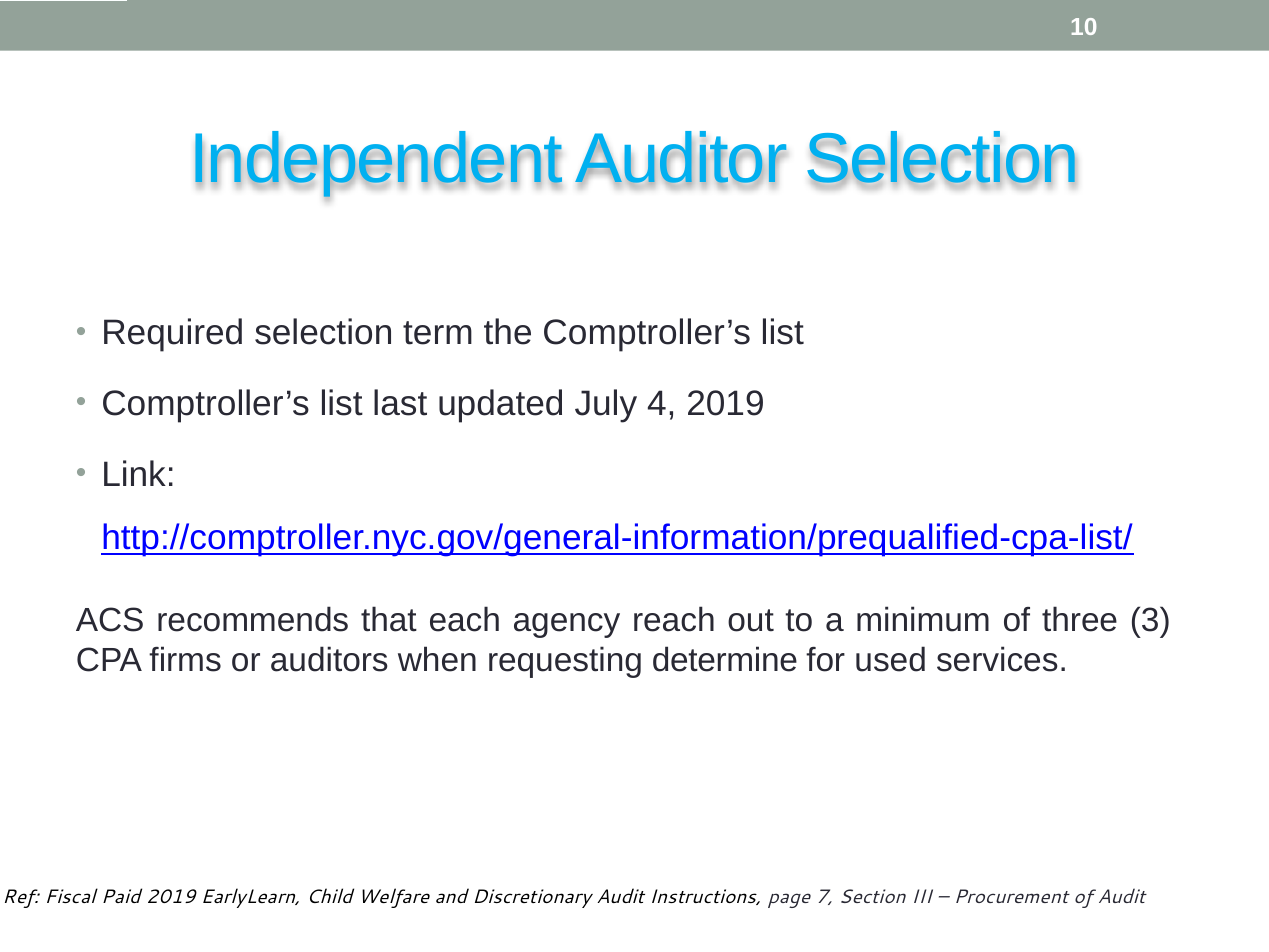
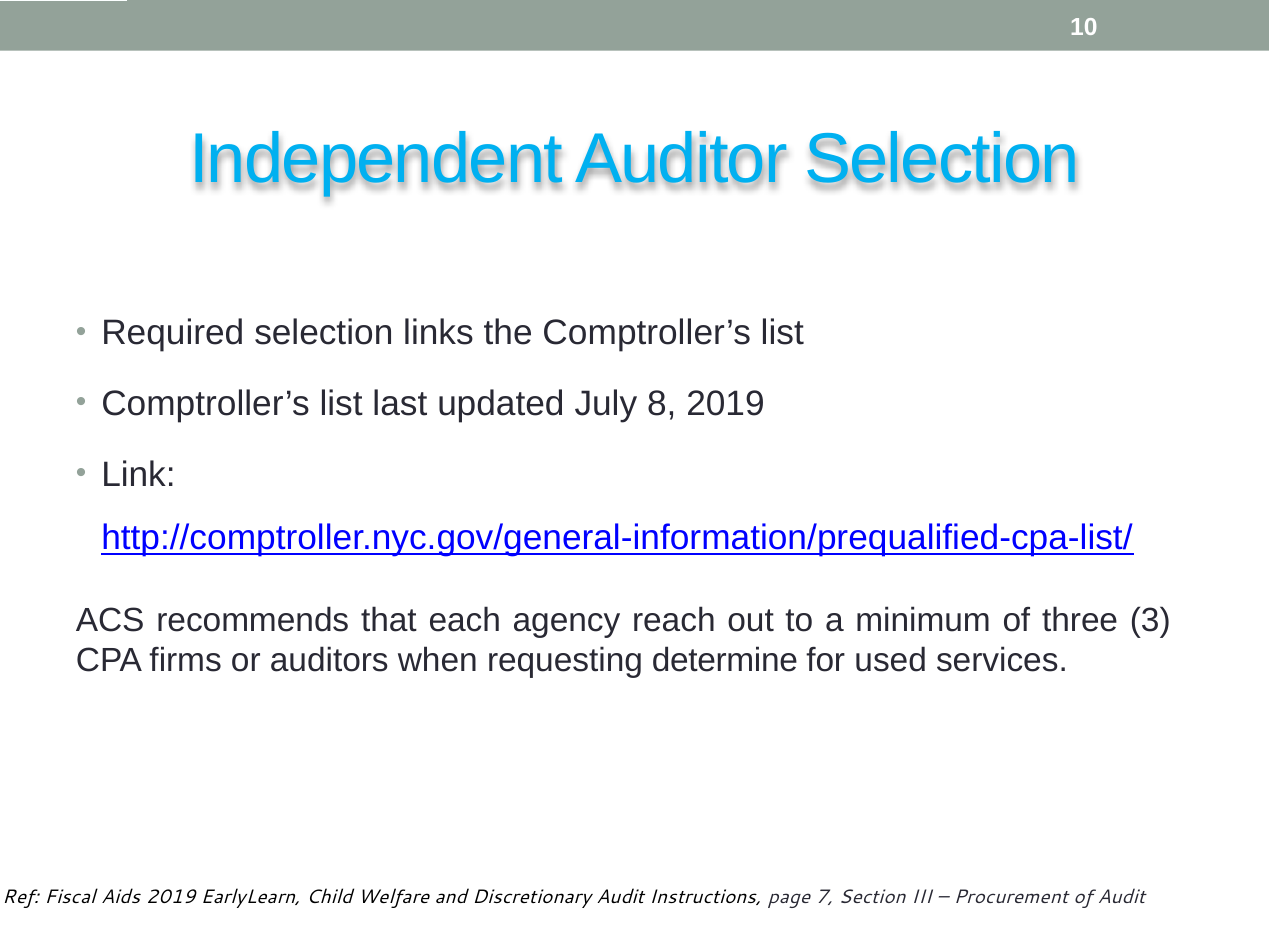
term: term -> links
4: 4 -> 8
Paid: Paid -> Aids
